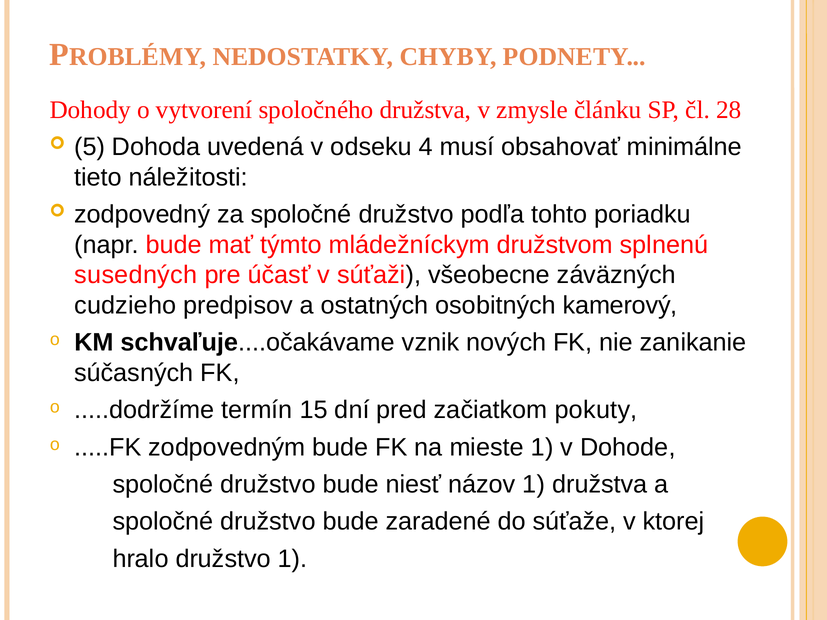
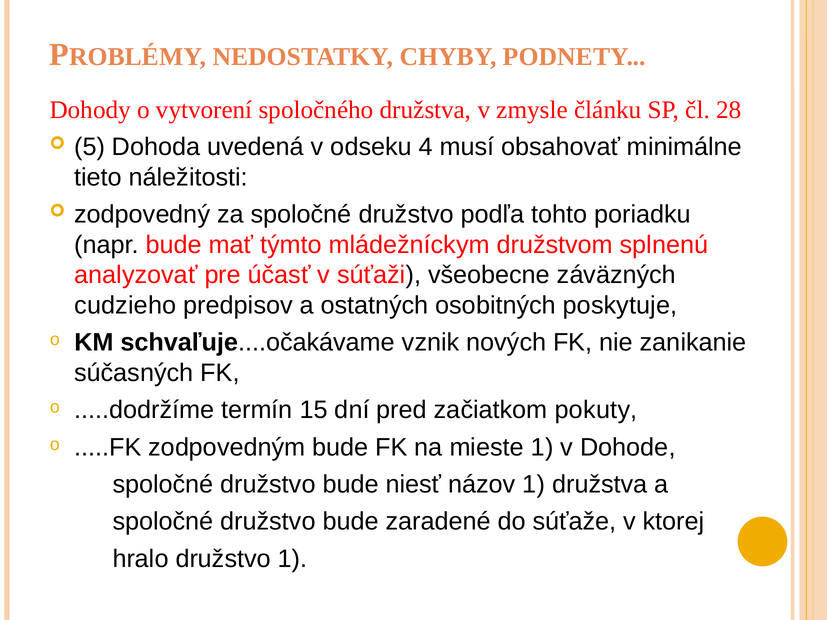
susedných: susedných -> analyzovať
kamerový: kamerový -> poskytuje
